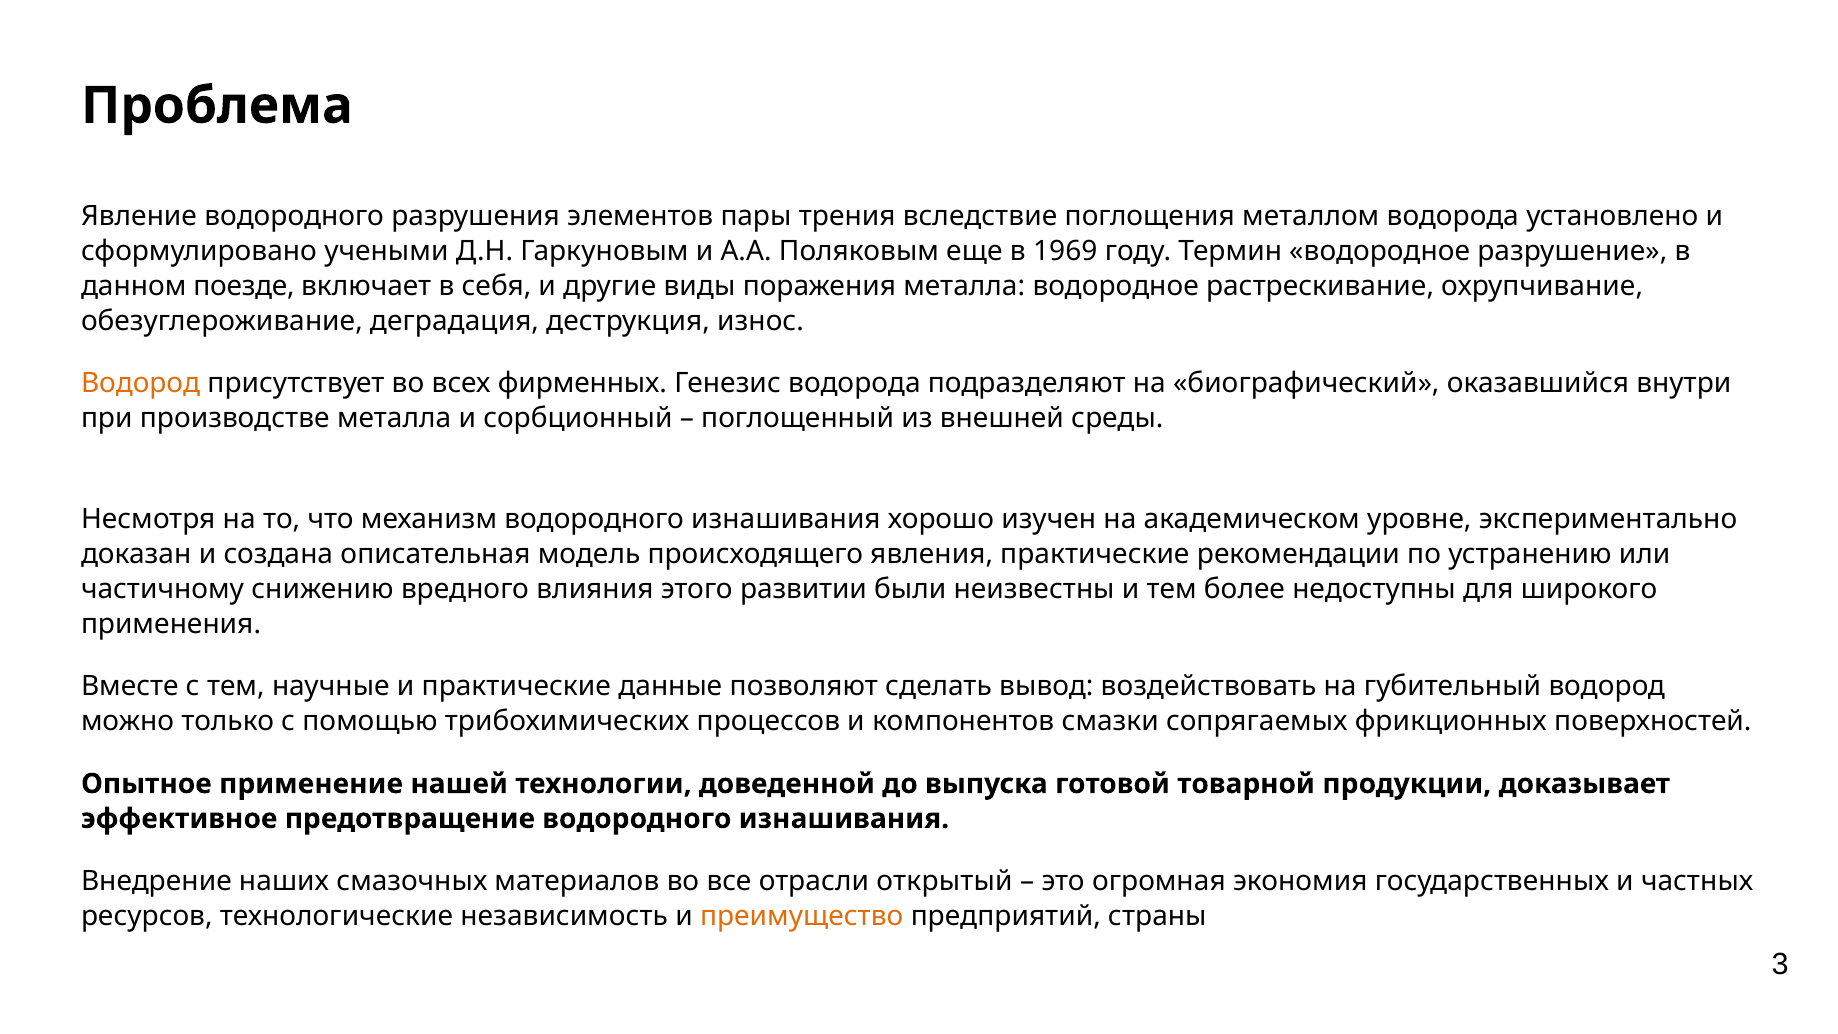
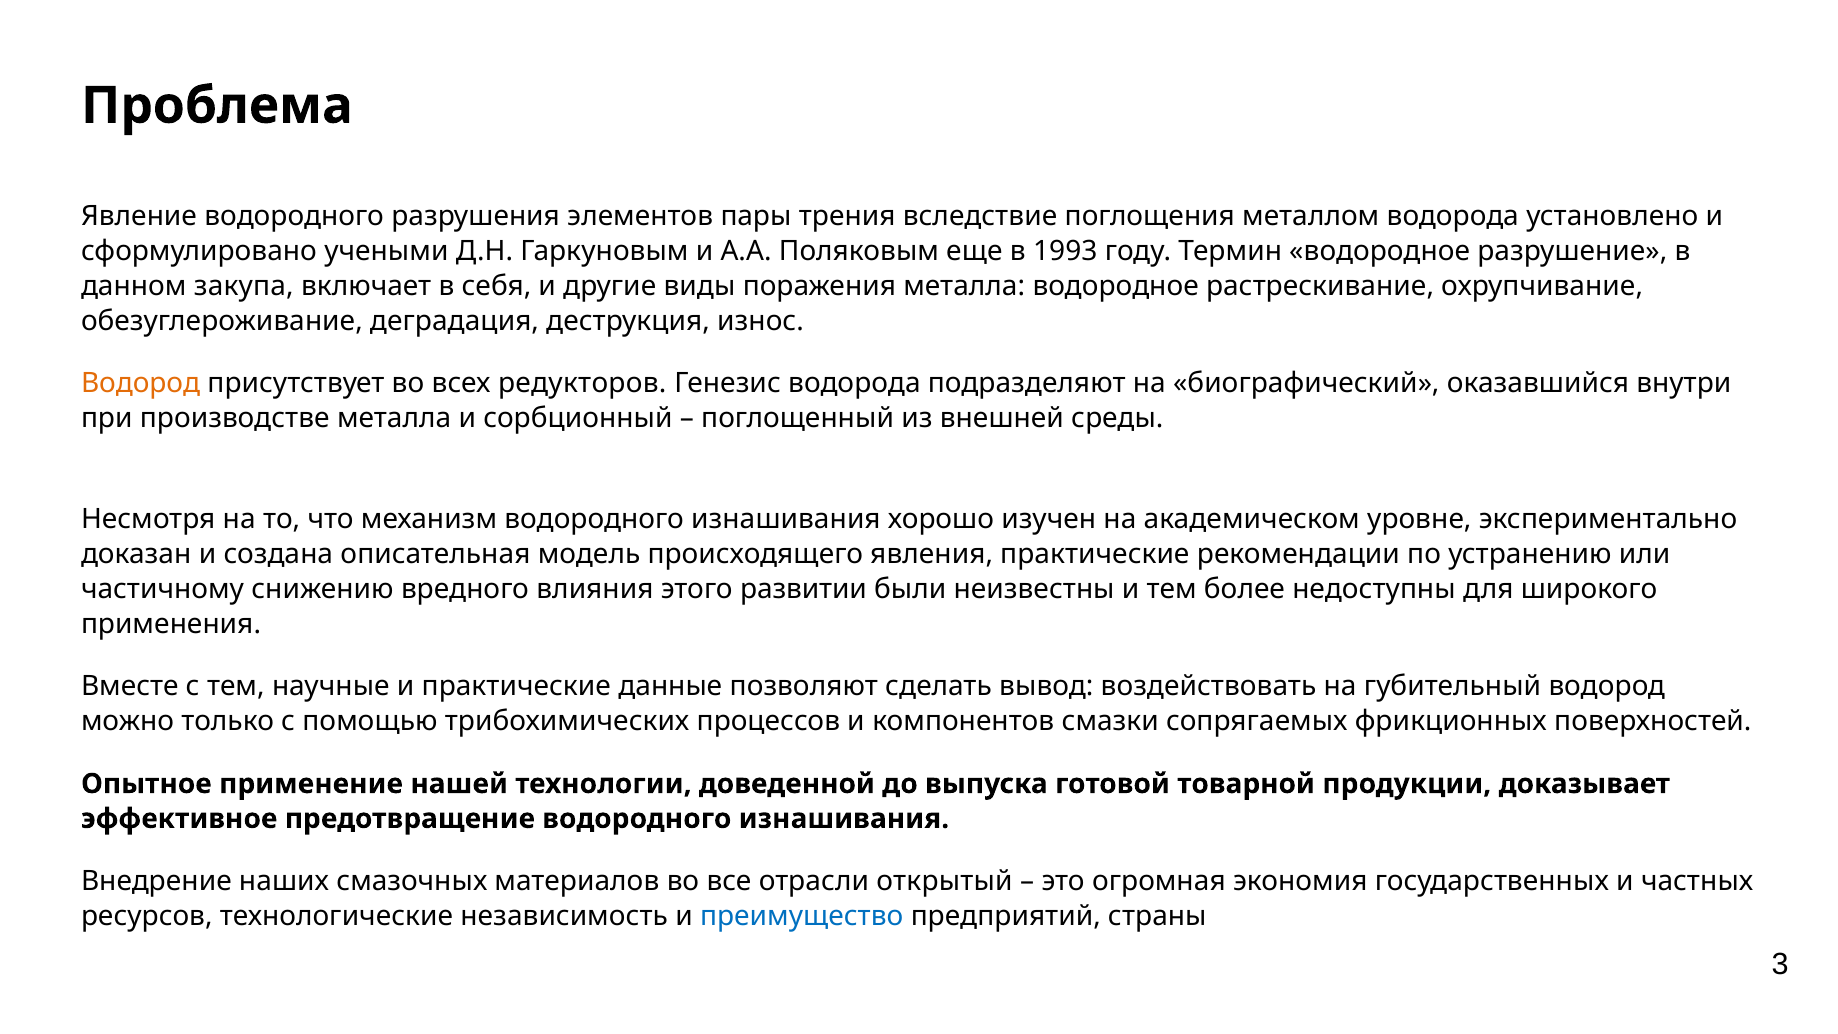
1969: 1969 -> 1993
поезде: поезде -> закупа
фирменных: фирменных -> редукторов
преимущество colour: orange -> blue
